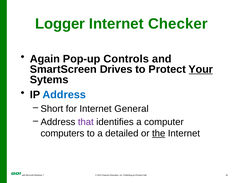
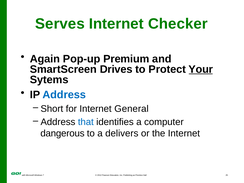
Logger: Logger -> Serves
Controls: Controls -> Premium
that colour: purple -> blue
computers: computers -> dangerous
detailed: detailed -> delivers
the underline: present -> none
